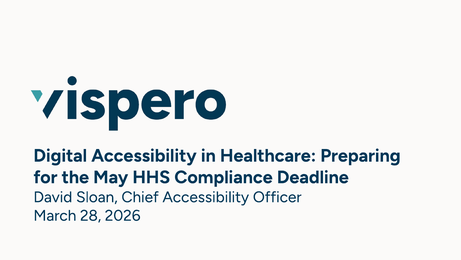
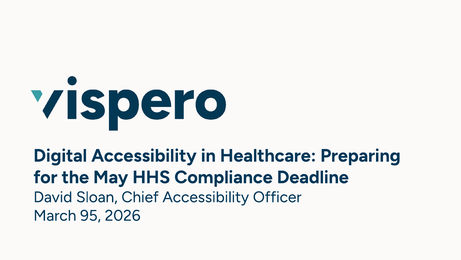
28: 28 -> 95
